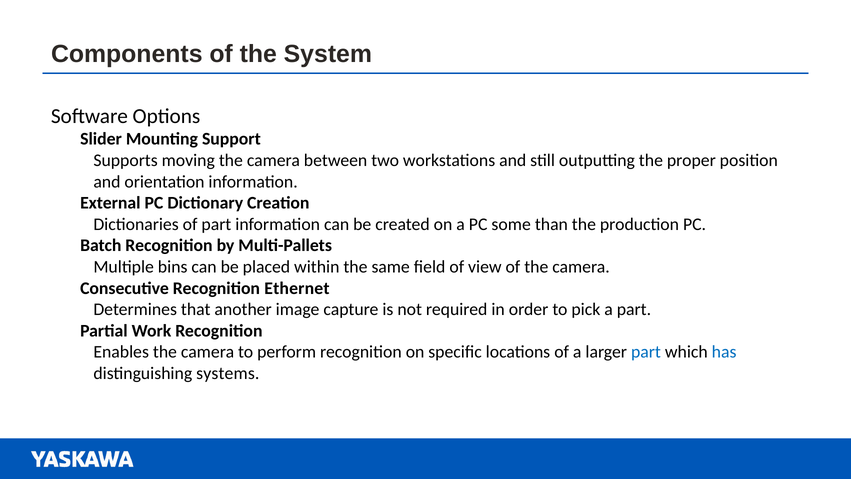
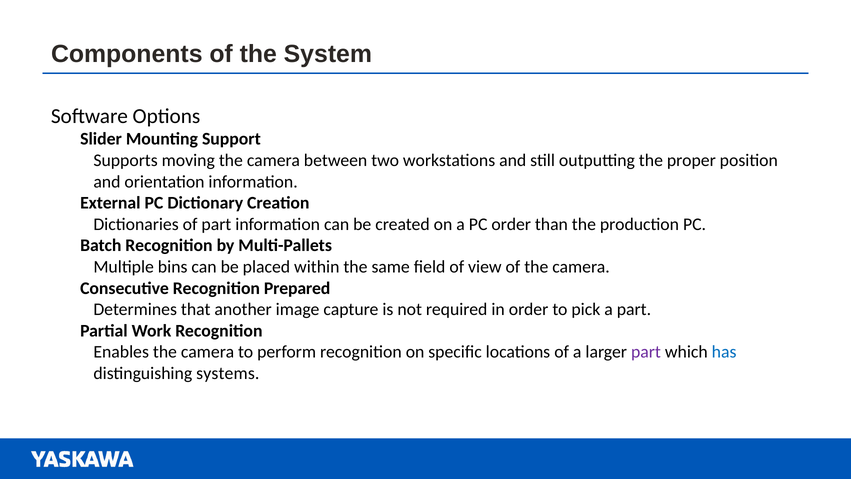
PC some: some -> order
Ethernet: Ethernet -> Prepared
part at (646, 352) colour: blue -> purple
